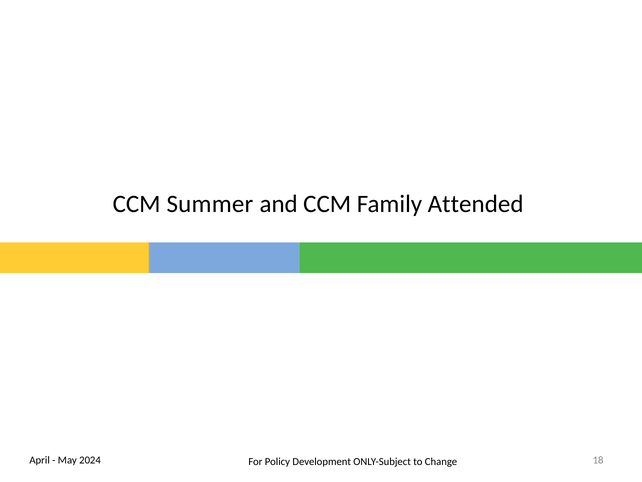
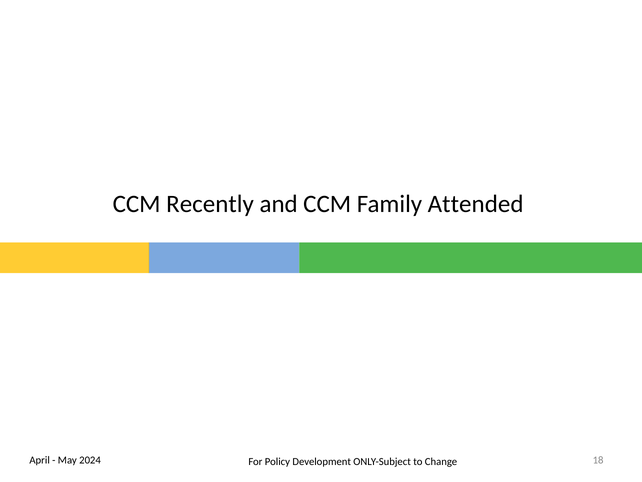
Summer: Summer -> Recently
